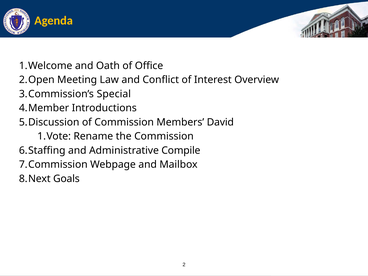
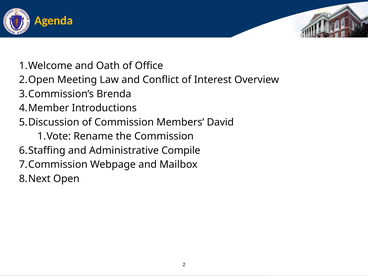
Special: Special -> Brenda
Goals: Goals -> Open
